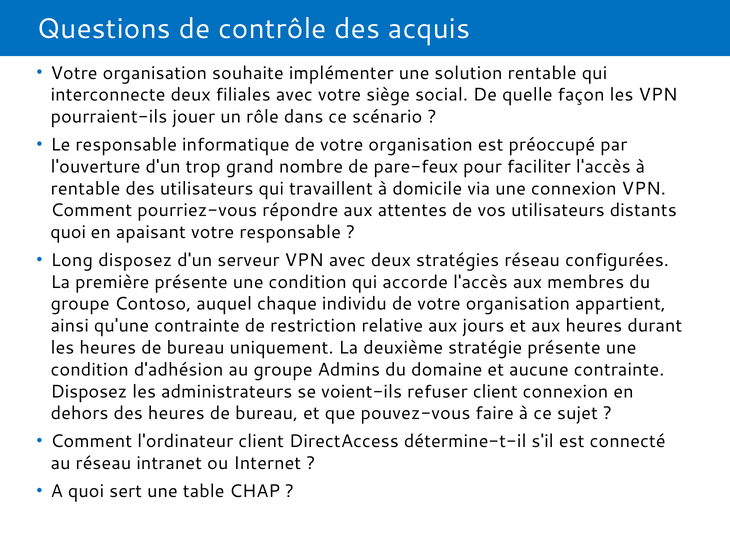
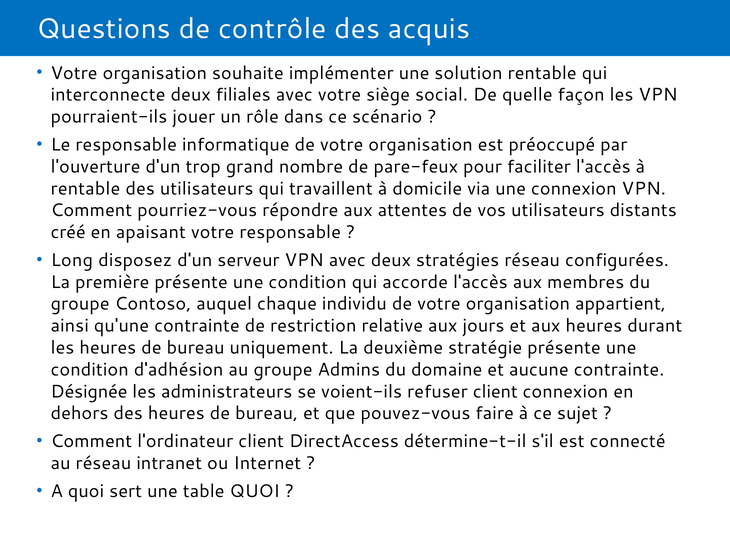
quoi at (68, 232): quoi -> créé
Disposez at (89, 392): Disposez -> Désignée
table CHAP: CHAP -> QUOI
